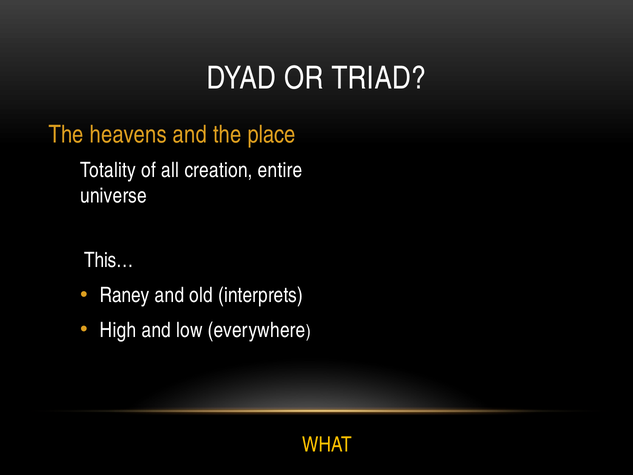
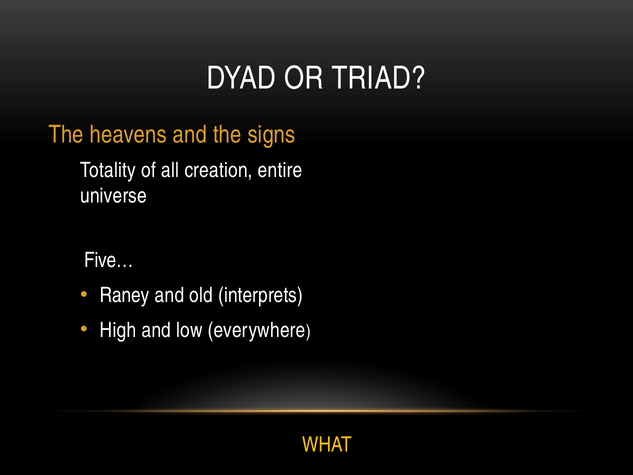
place: place -> signs
This…: This… -> Five…
